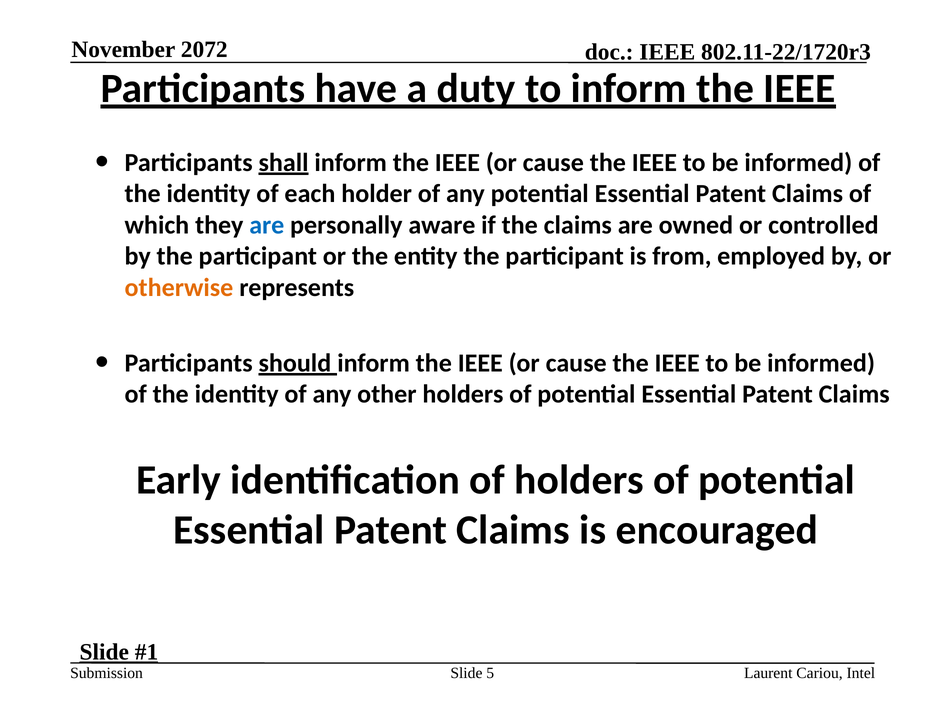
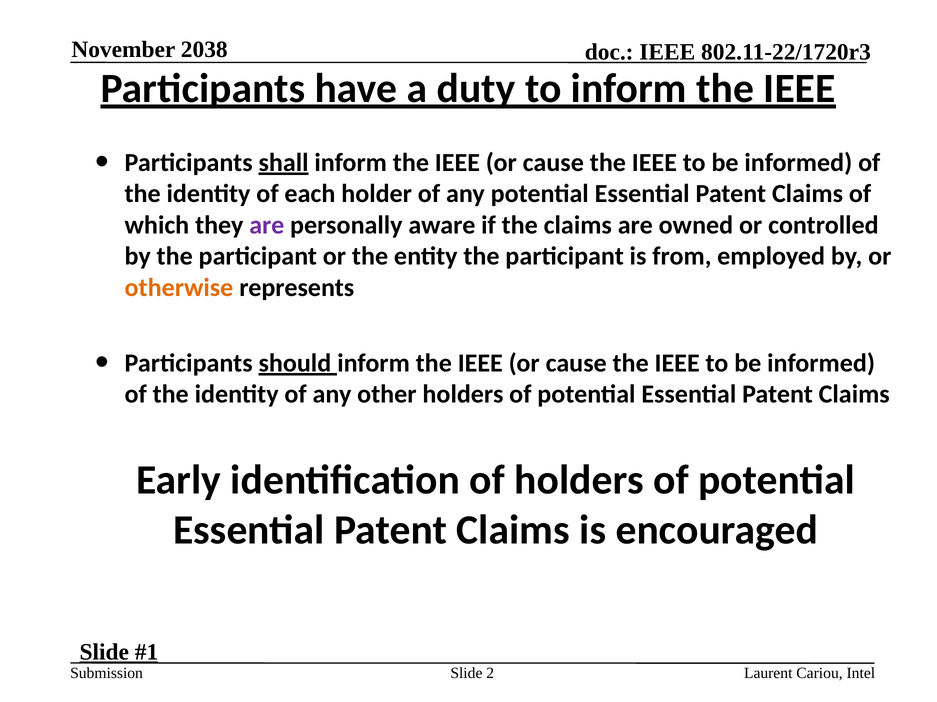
2072: 2072 -> 2038
are at (267, 225) colour: blue -> purple
5: 5 -> 2
